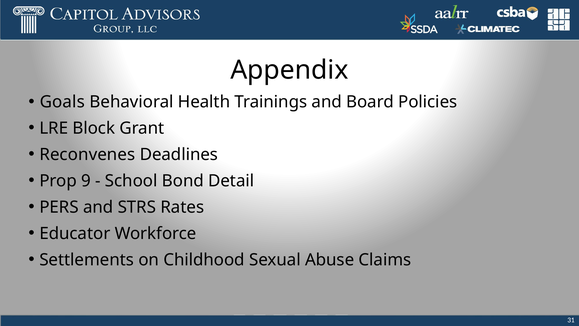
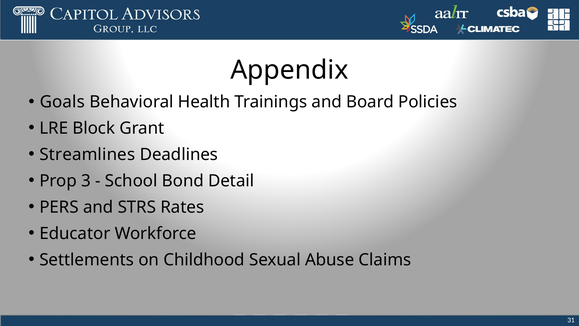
Reconvenes: Reconvenes -> Streamlines
9: 9 -> 3
